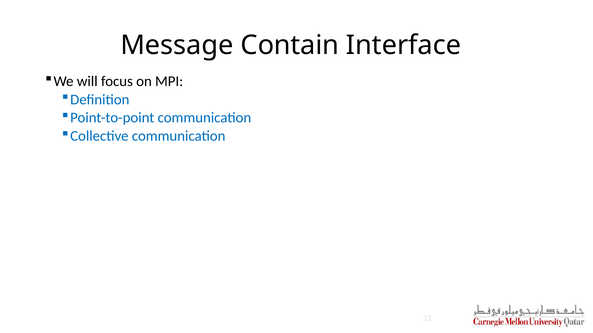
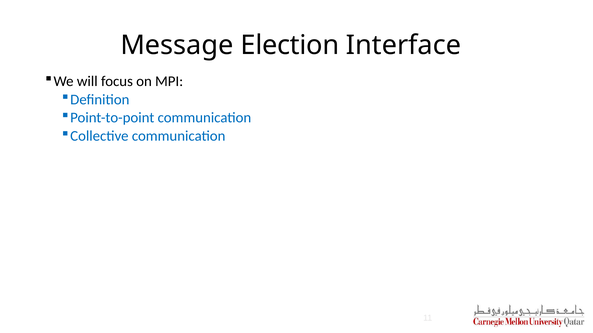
Contain: Contain -> Election
